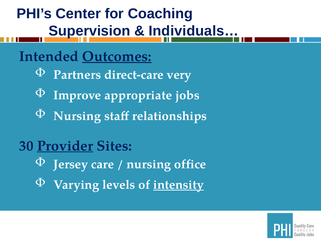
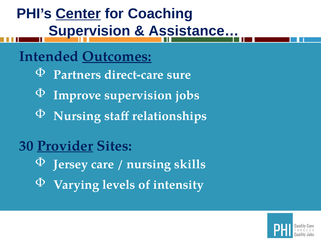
Center underline: none -> present
Individuals…: Individuals… -> Assistance…
very: very -> sure
Improve appropriate: appropriate -> supervision
office: office -> skills
intensity underline: present -> none
